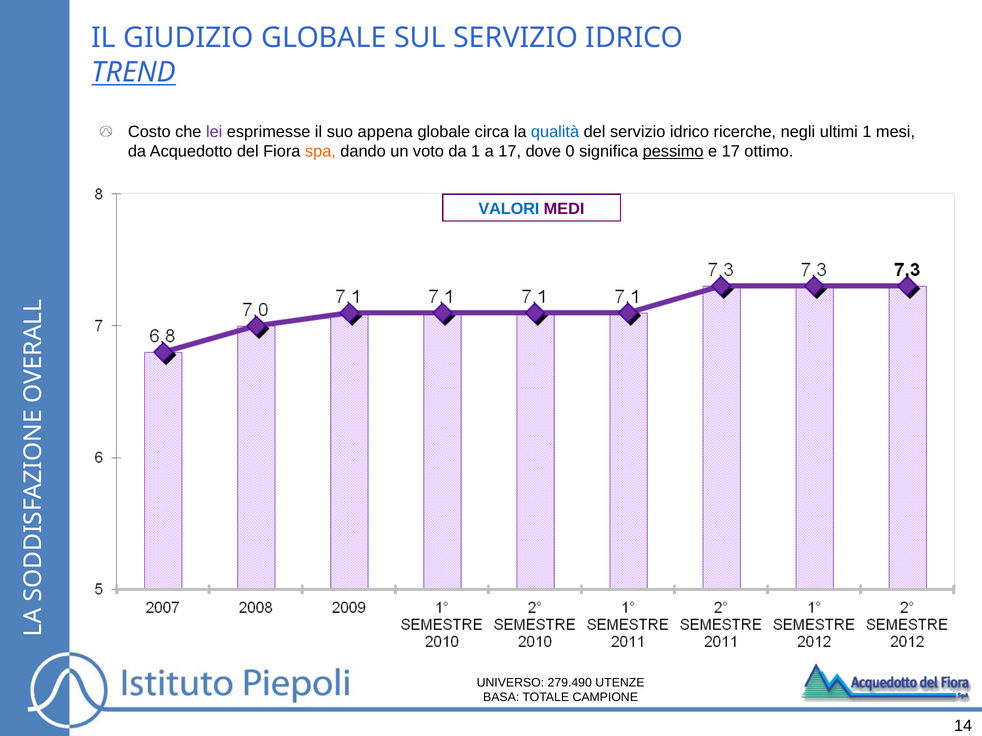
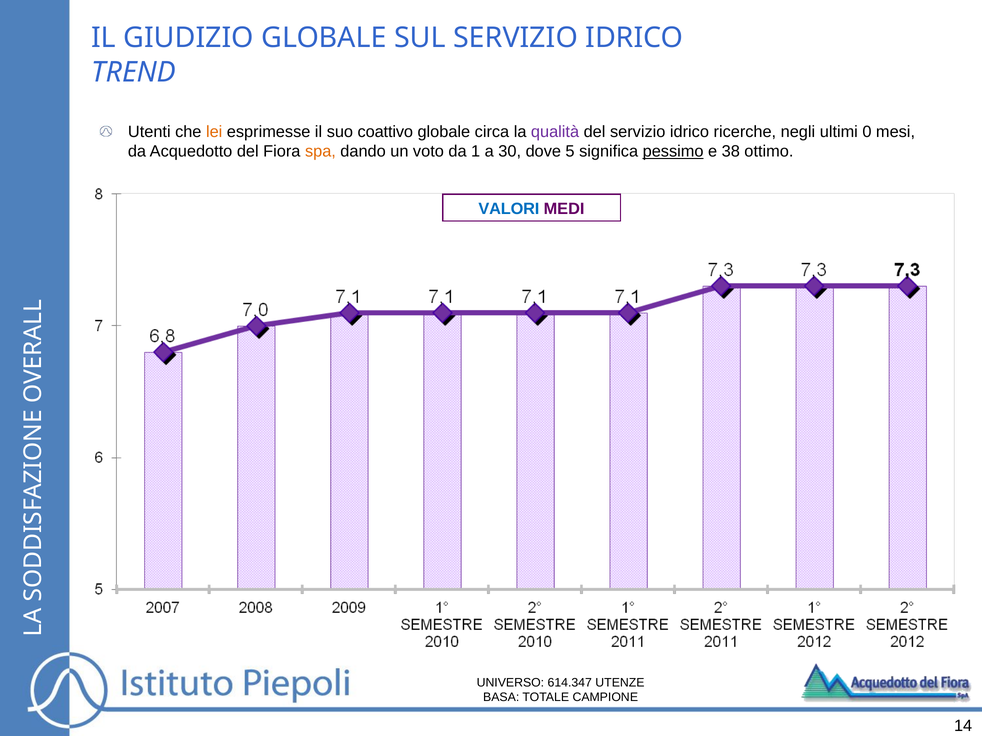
TREND underline: present -> none
Costo: Costo -> Utenti
lei colour: purple -> orange
appena: appena -> coattivo
qualità colour: blue -> purple
ultimi 1: 1 -> 0
a 17: 17 -> 30
0: 0 -> 5
e 17: 17 -> 38
279.490: 279.490 -> 614.347
